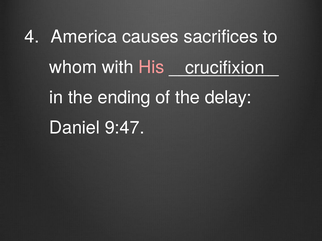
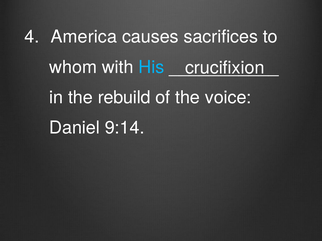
His colour: pink -> light blue
ending: ending -> rebuild
delay: delay -> voice
9:47: 9:47 -> 9:14
